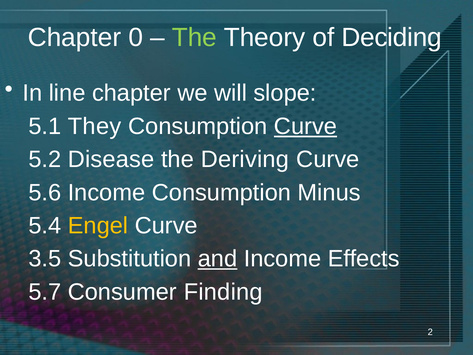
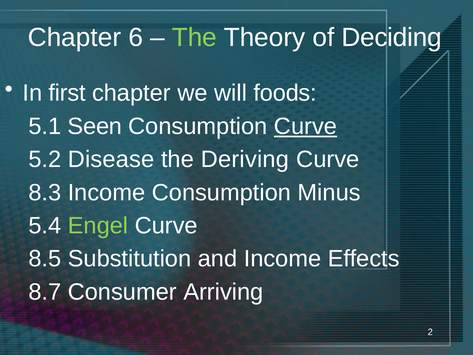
0: 0 -> 6
line: line -> first
slope: slope -> foods
They: They -> Seen
5.6: 5.6 -> 8.3
Engel colour: yellow -> light green
3.5: 3.5 -> 8.5
and underline: present -> none
5.7: 5.7 -> 8.7
Finding: Finding -> Arriving
